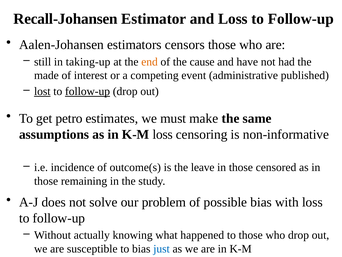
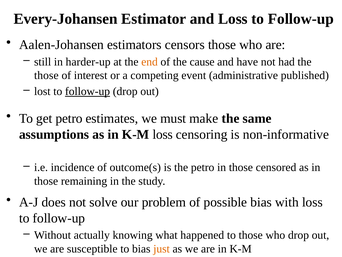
Recall-Johansen: Recall-Johansen -> Every-Johansen
taking-up: taking-up -> harder-up
made at (46, 75): made -> those
lost underline: present -> none
the leave: leave -> petro
just colour: blue -> orange
